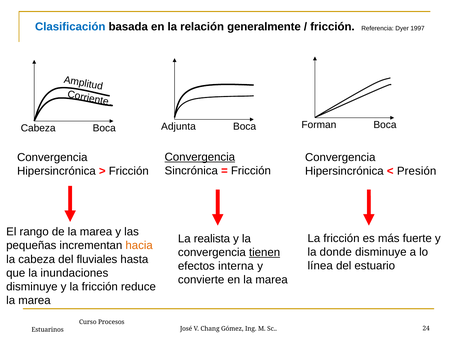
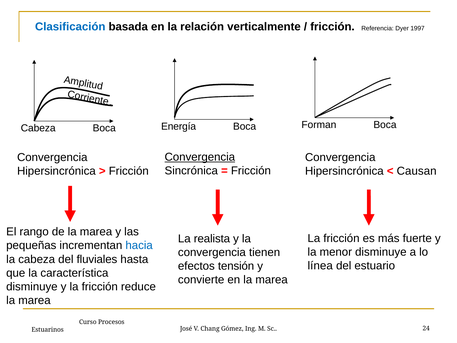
generalmente: generalmente -> verticalmente
Adjunta: Adjunta -> Energía
Presión: Presión -> Causan
hacia colour: orange -> blue
donde: donde -> menor
tienen underline: present -> none
interna: interna -> tensión
inundaciones: inundaciones -> característica
